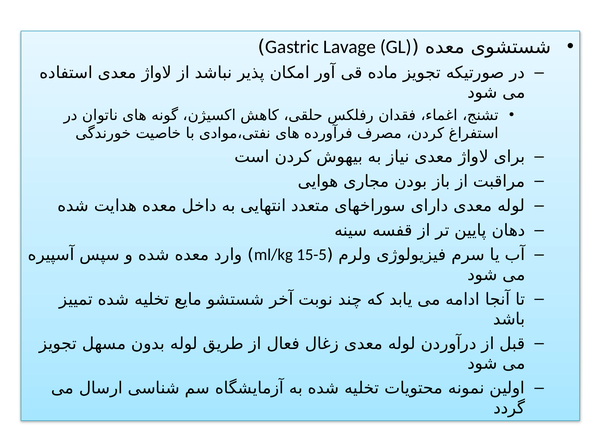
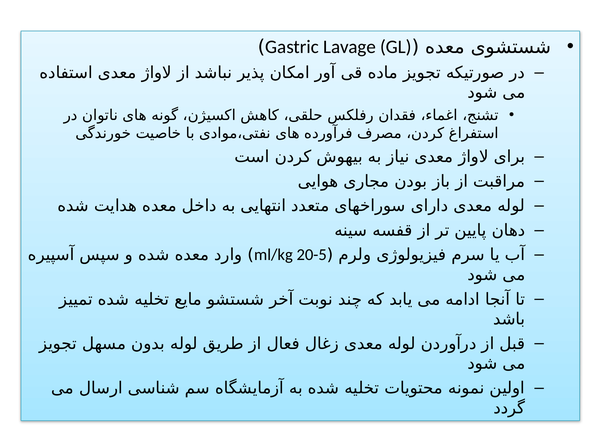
15-5: 15-5 -> 20-5
